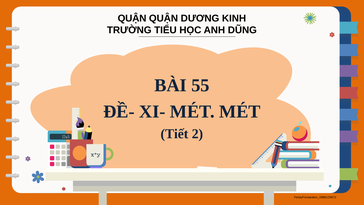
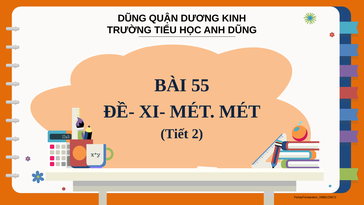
QUẬN at (132, 18): QUẬN -> DŨNG
